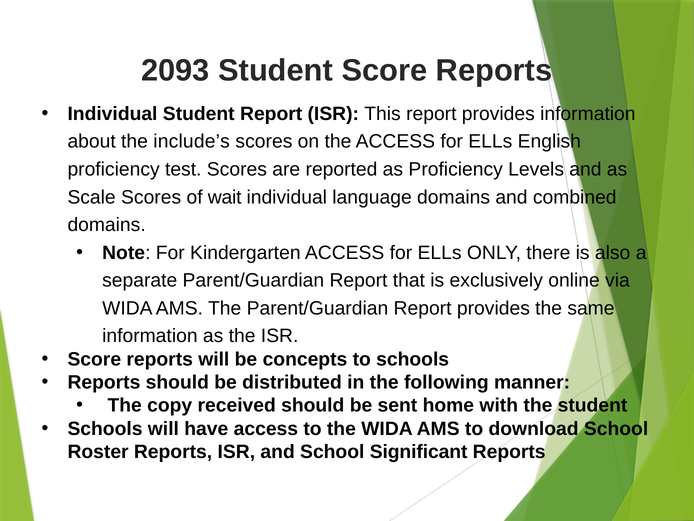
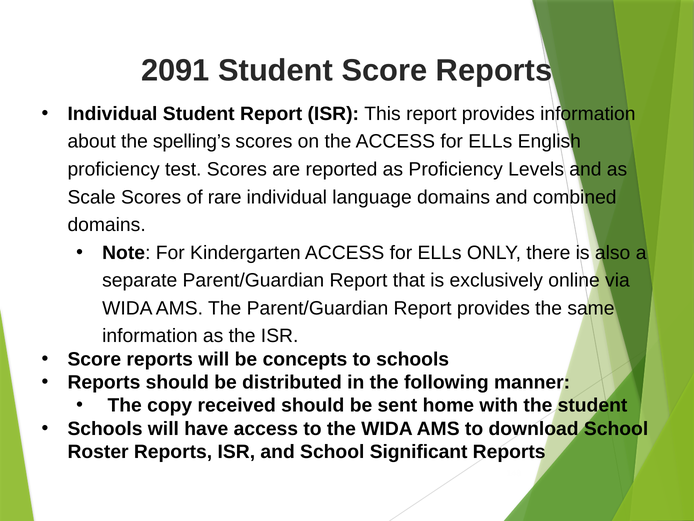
2093: 2093 -> 2091
include’s: include’s -> spelling’s
wait: wait -> rare
